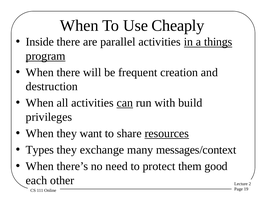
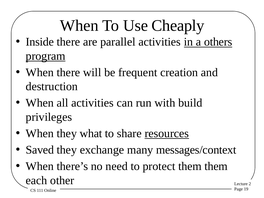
things: things -> others
can underline: present -> none
want: want -> what
Types: Types -> Saved
them good: good -> them
